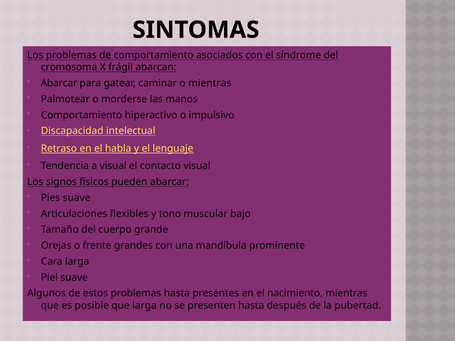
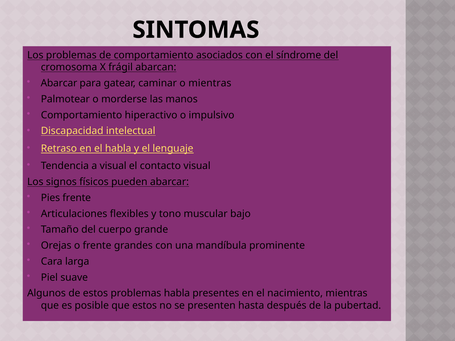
Pies suave: suave -> frente
problemas hasta: hasta -> habla
que larga: larga -> estos
